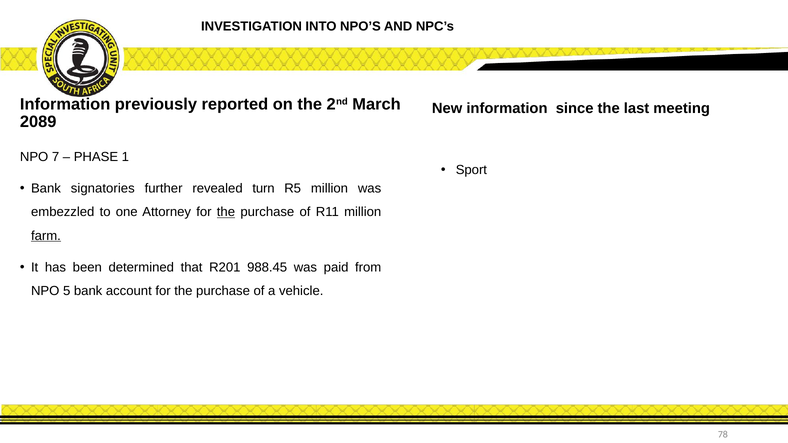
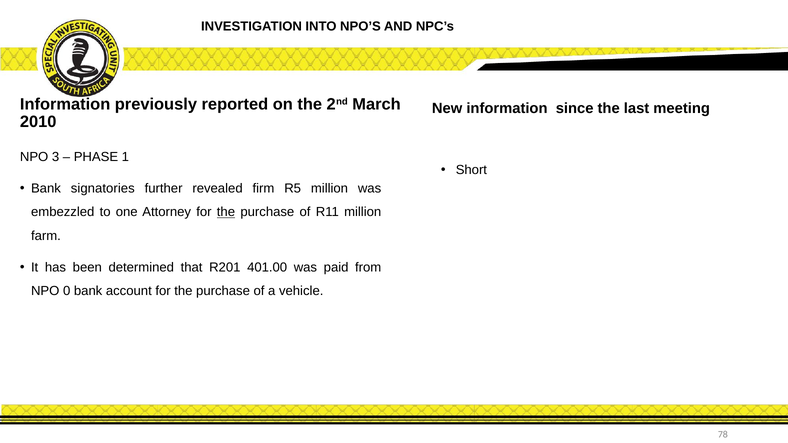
2089: 2089 -> 2010
7: 7 -> 3
Sport: Sport -> Short
turn: turn -> firm
farm underline: present -> none
988.45: 988.45 -> 401.00
5: 5 -> 0
